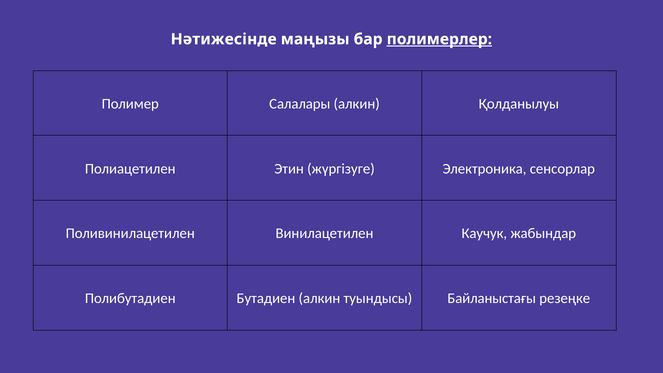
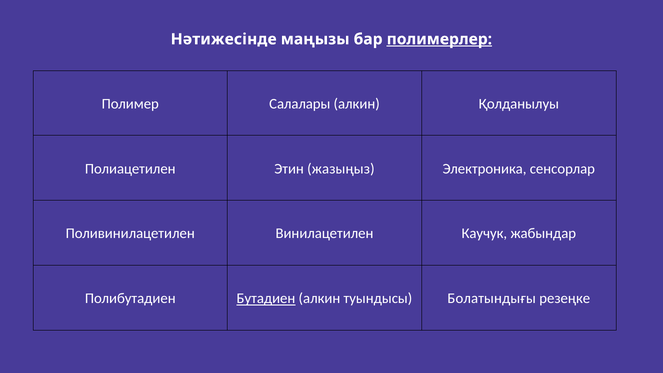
жүргізуге: жүргізуге -> жазыңыз
Бутадиен underline: none -> present
Байланыстағы: Байланыстағы -> Болатындығы
